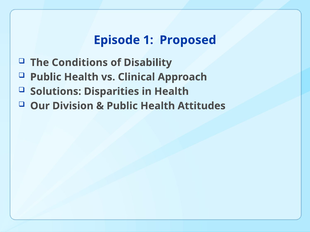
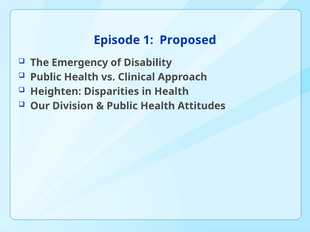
Conditions: Conditions -> Emergency
Solutions: Solutions -> Heighten
